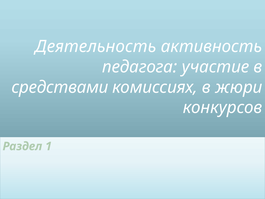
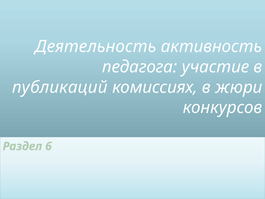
средствами: средствами -> публикаций
1: 1 -> 6
